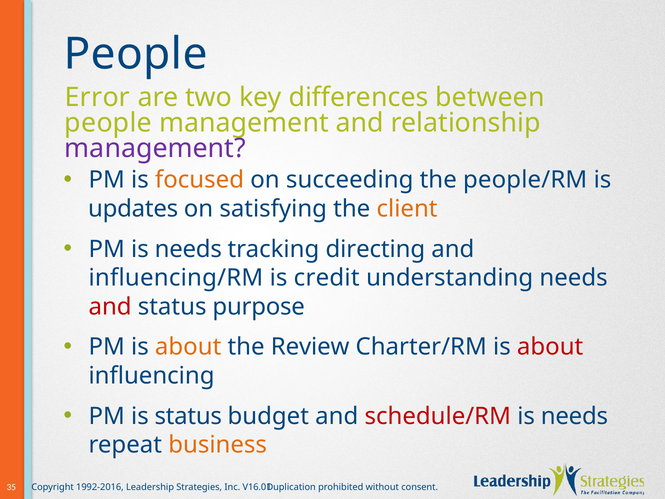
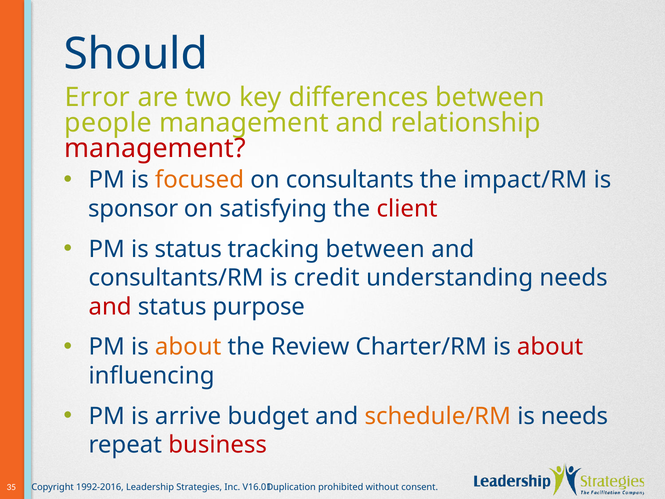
People at (136, 54): People -> Should
management at (155, 149) colour: purple -> red
succeeding: succeeding -> consultants
people/RM: people/RM -> impact/RM
updates: updates -> sponsor
client colour: orange -> red
PM is needs: needs -> status
tracking directing: directing -> between
influencing/RM: influencing/RM -> consultants/RM
is status: status -> arrive
schedule/RM colour: red -> orange
business colour: orange -> red
